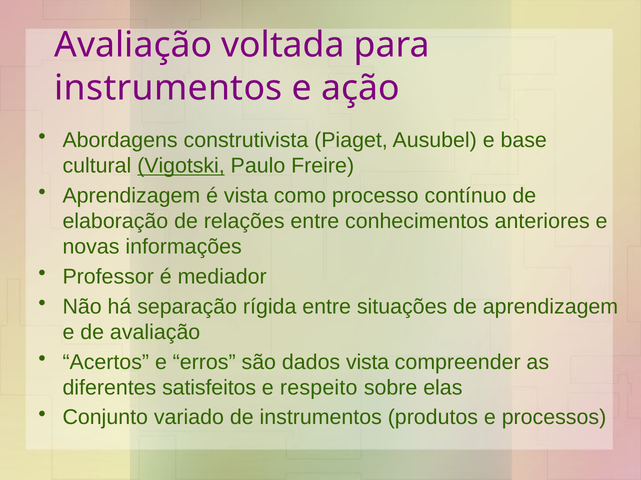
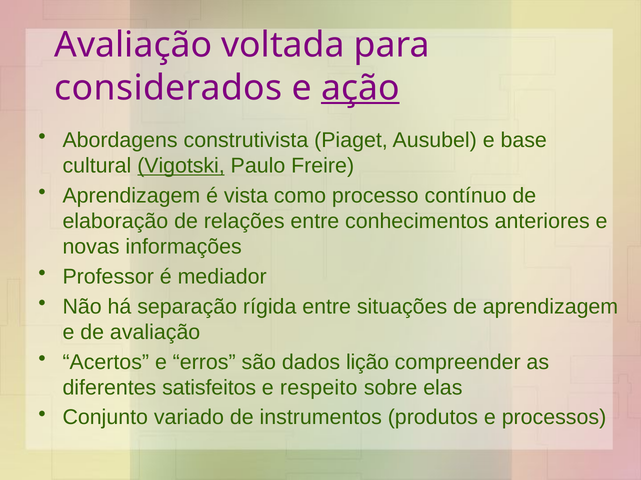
instrumentos at (168, 88): instrumentos -> considerados
ação underline: none -> present
dados vista: vista -> lição
